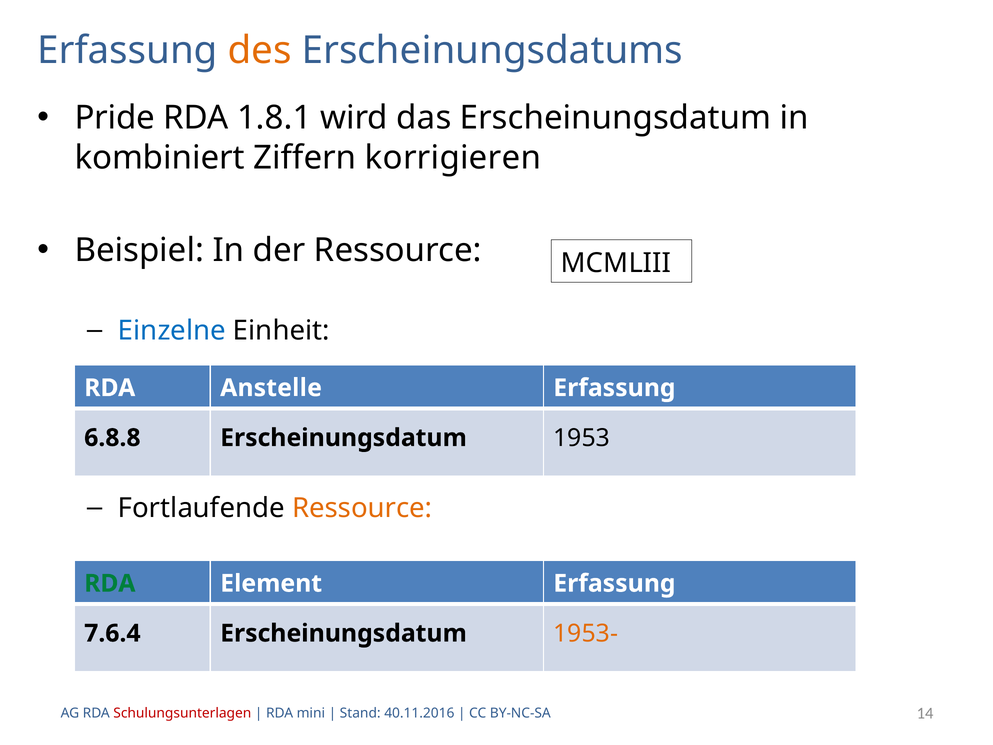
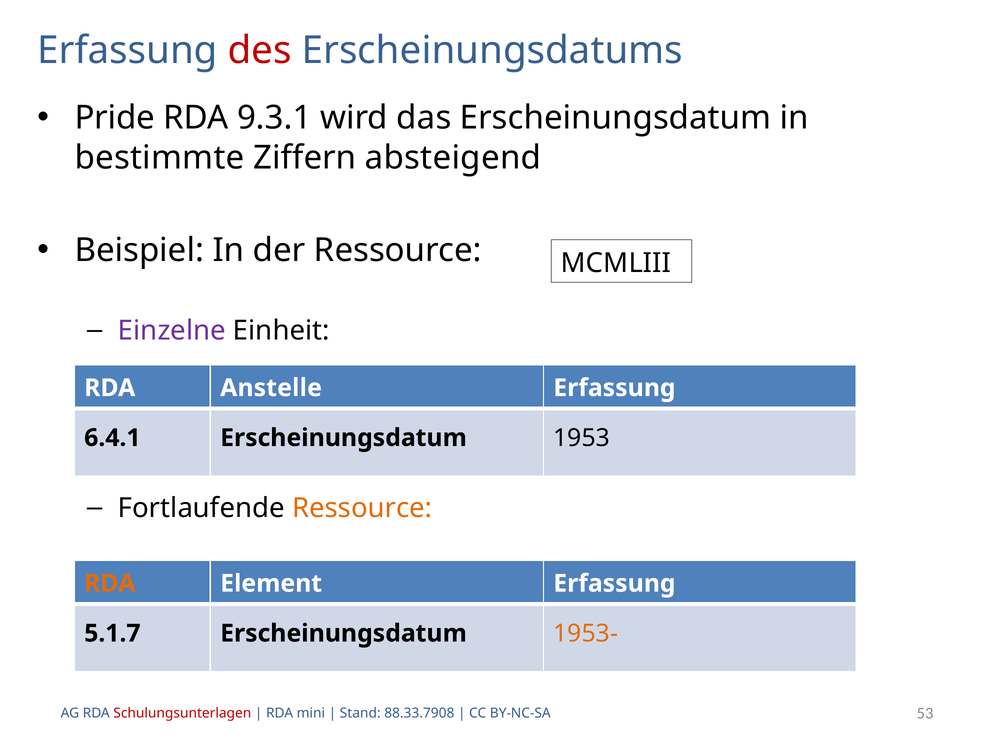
des colour: orange -> red
1.8.1: 1.8.1 -> 9.3.1
kombiniert: kombiniert -> bestimmte
korrigieren: korrigieren -> absteigend
Einzelne colour: blue -> purple
6.8.8: 6.8.8 -> 6.4.1
RDA at (110, 583) colour: green -> orange
7.6.4: 7.6.4 -> 5.1.7
40.11.2016: 40.11.2016 -> 88.33.7908
14: 14 -> 53
